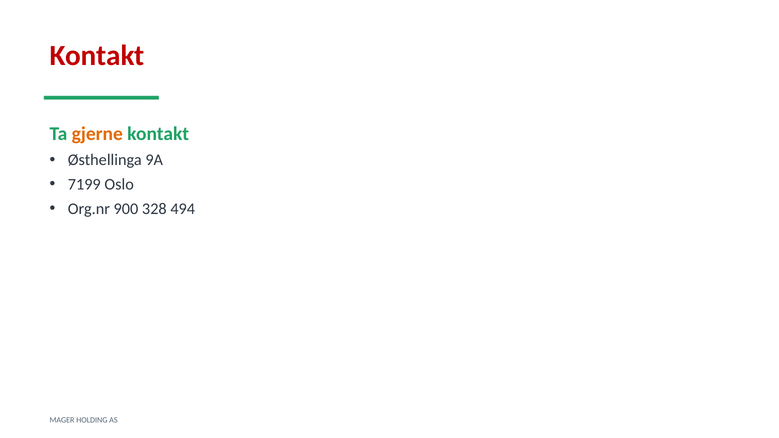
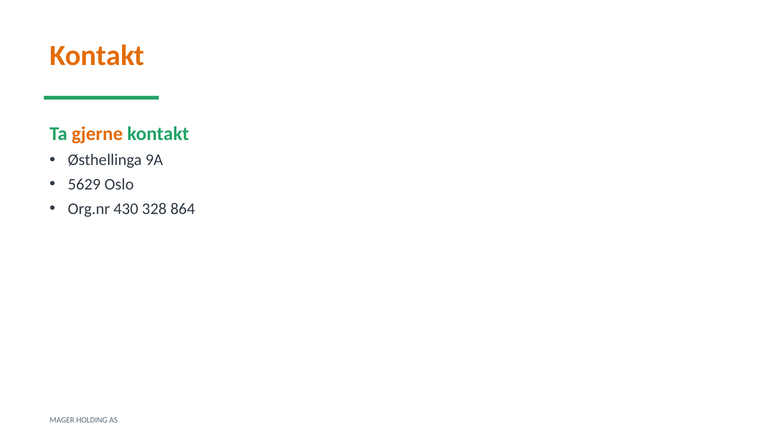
Kontakt at (97, 56) colour: red -> orange
7199: 7199 -> 5629
900: 900 -> 430
494: 494 -> 864
